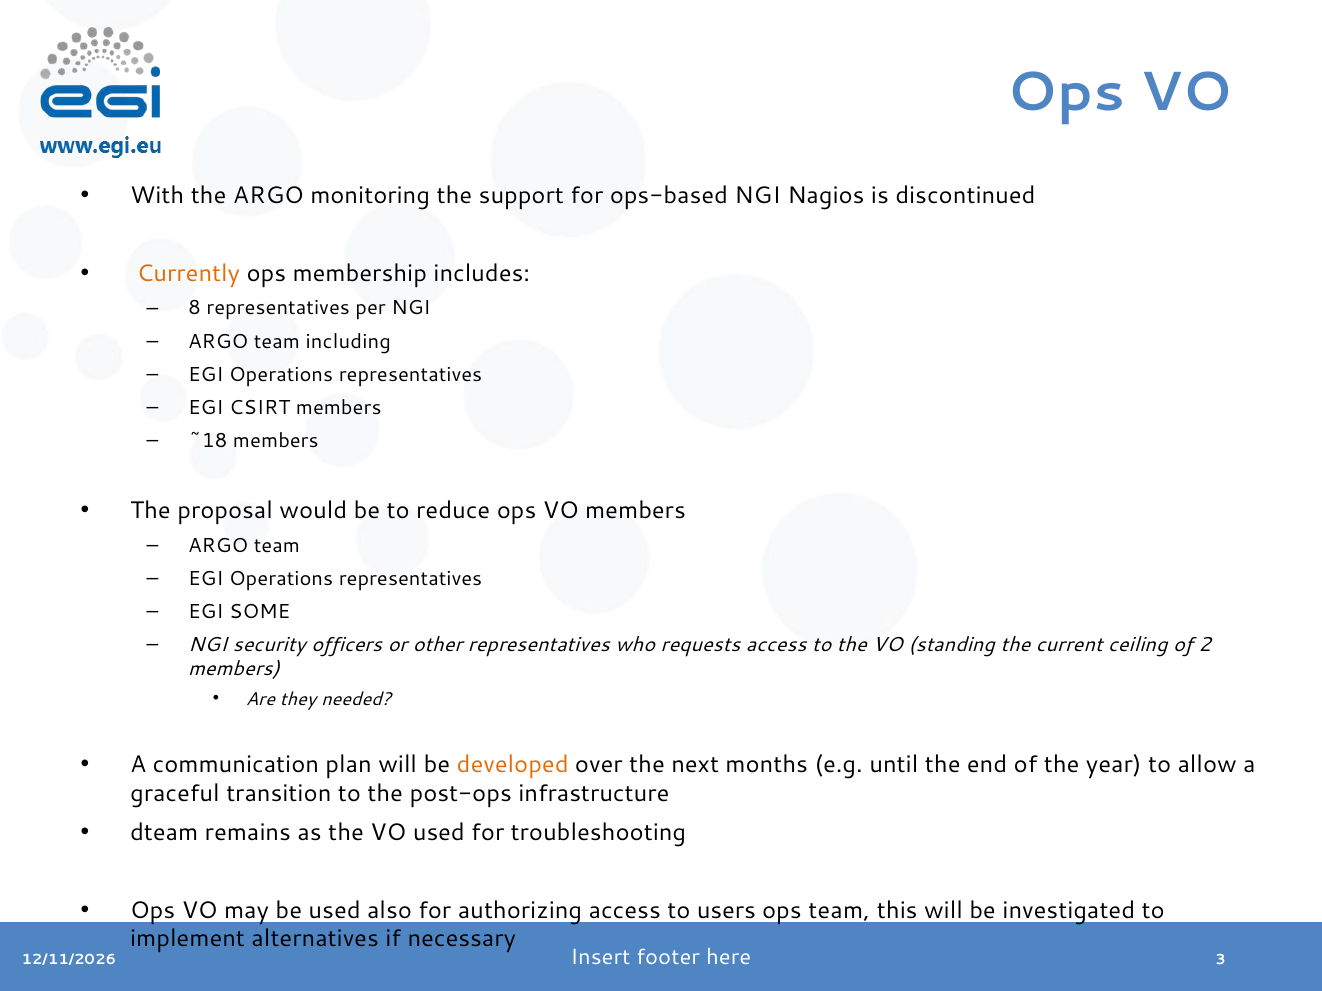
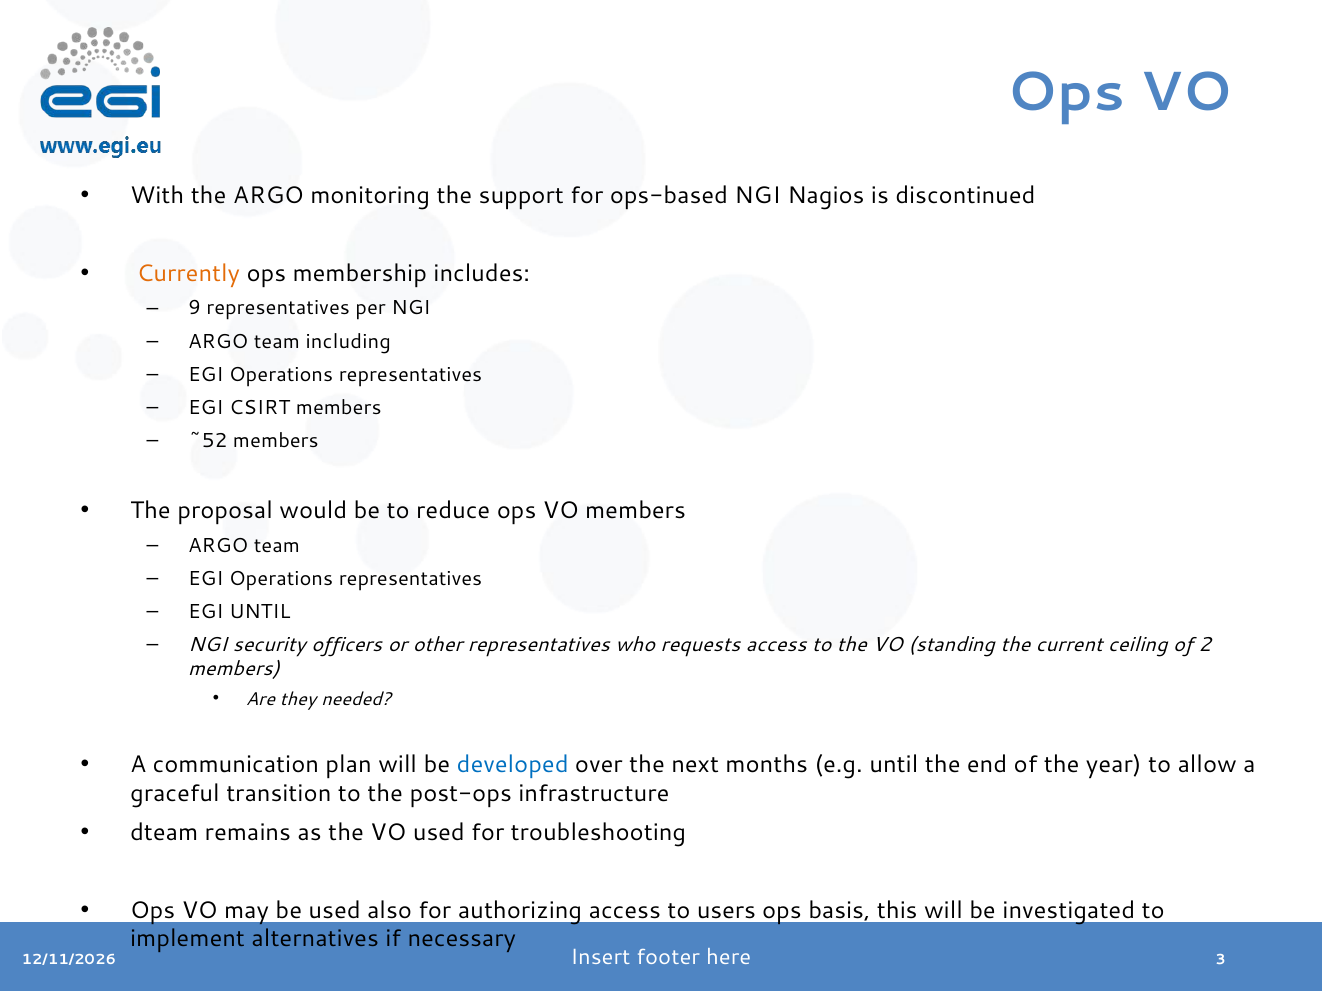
8: 8 -> 9
~18: ~18 -> ~52
EGI SOME: SOME -> UNTIL
developed colour: orange -> blue
ops team: team -> basis
